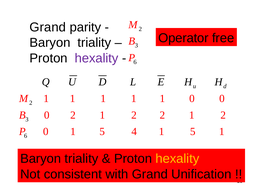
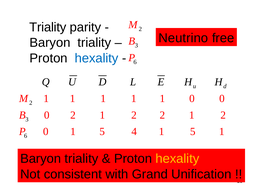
Grand at (48, 27): Grand -> Triality
Operator: Operator -> Neutrino
hexality at (97, 58) colour: purple -> blue
